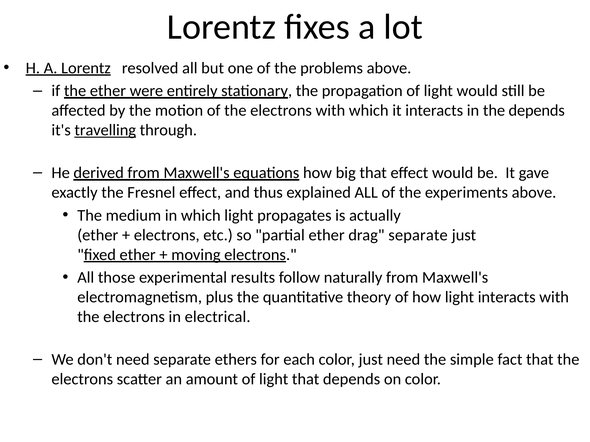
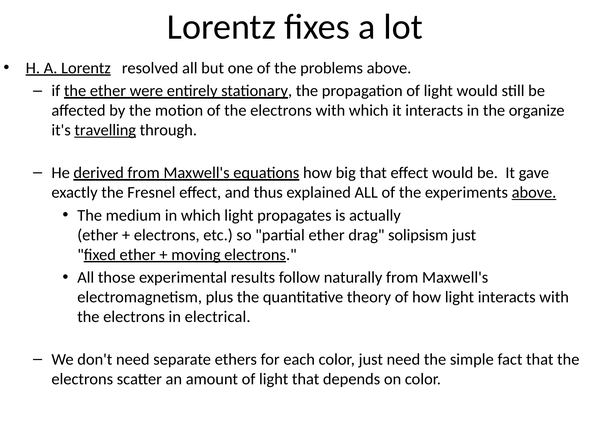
the depends: depends -> organize
above at (534, 193) underline: none -> present
drag separate: separate -> solipsism
